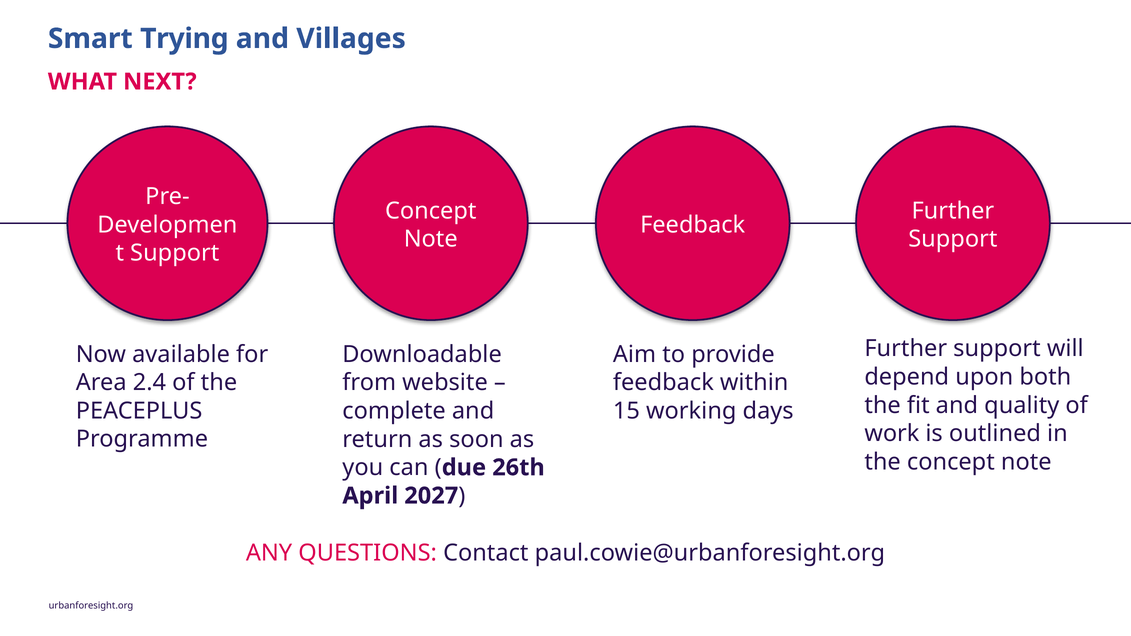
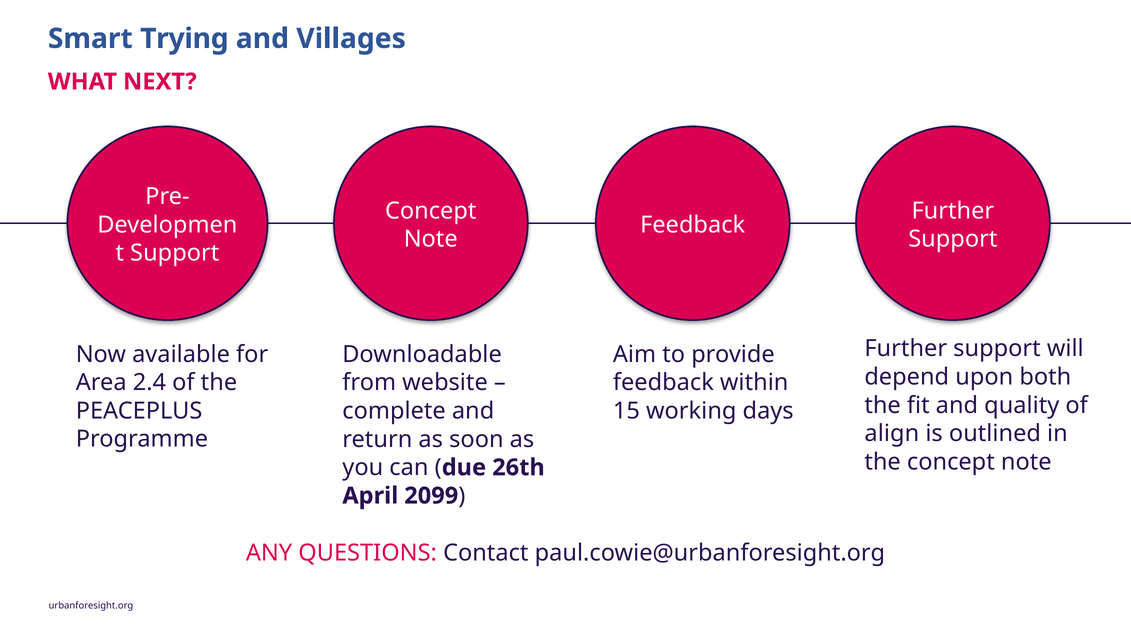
work: work -> align
2027: 2027 -> 2099
